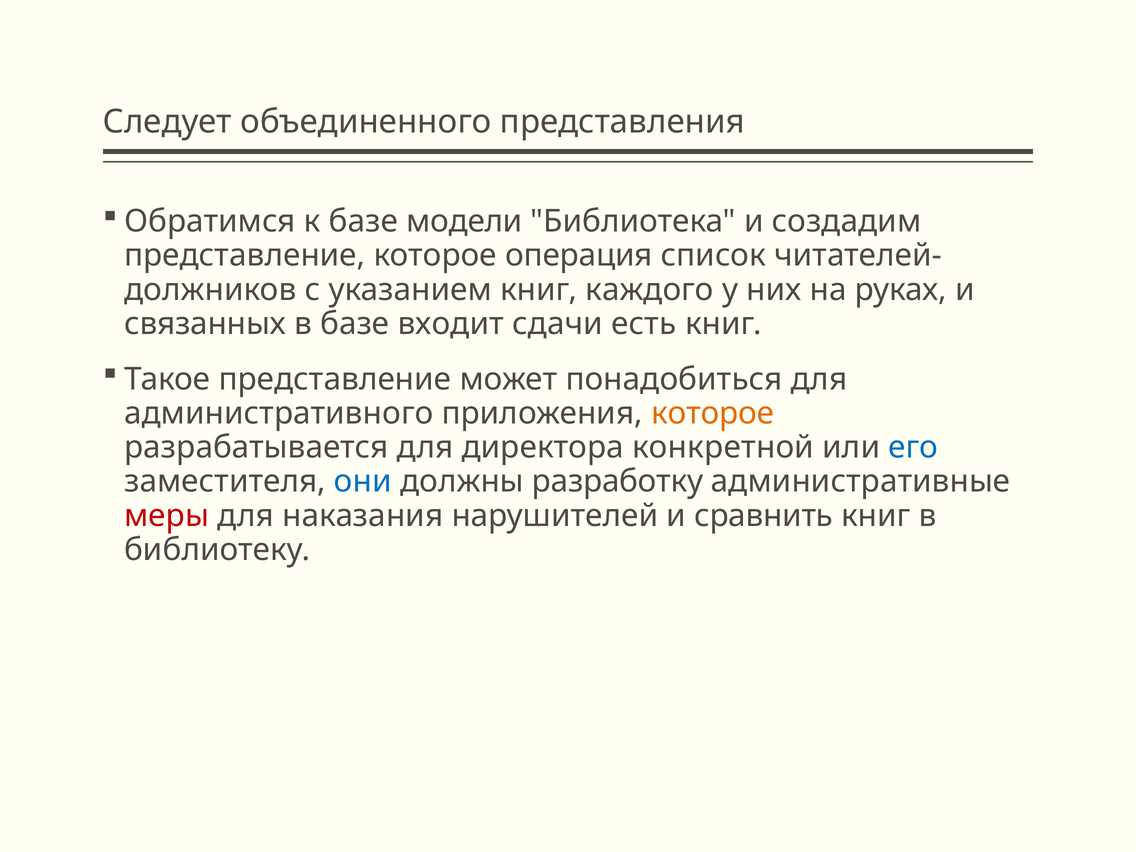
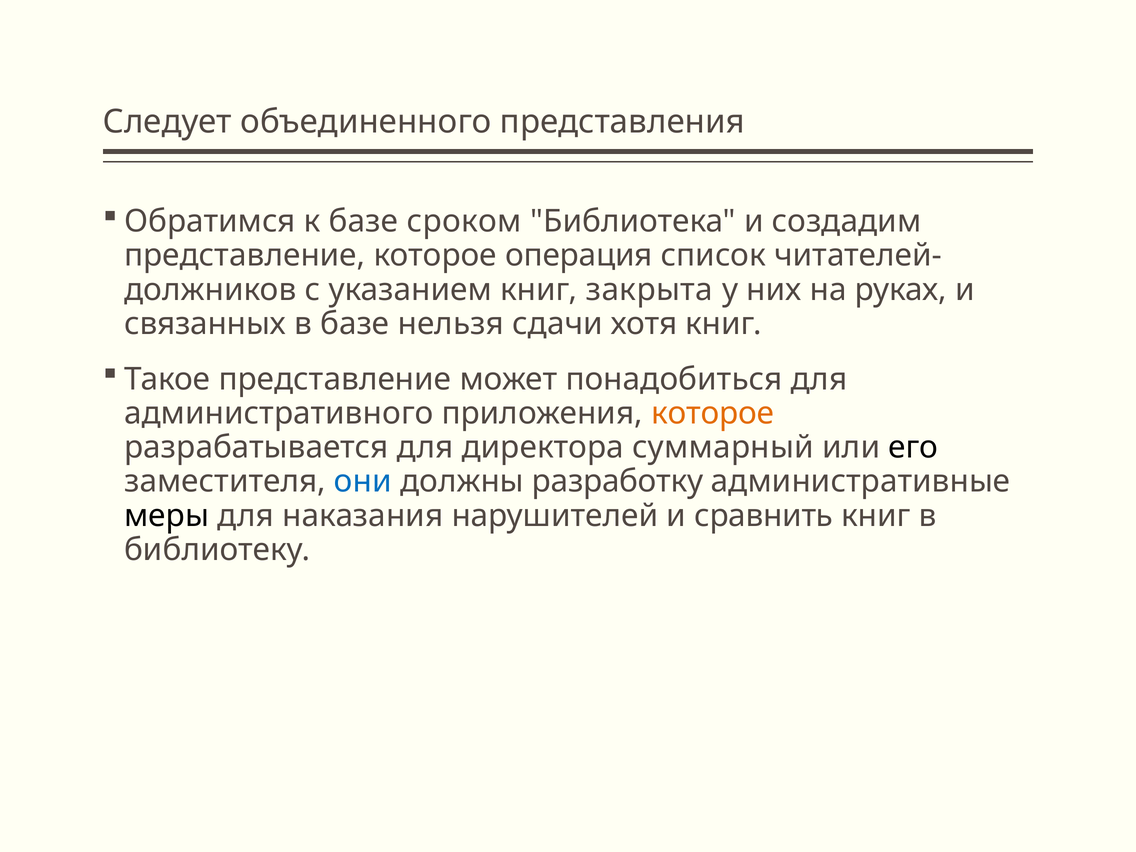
модели: модели -> сроком
каждого: каждого -> закрыта
входит: входит -> нельзя
есть: есть -> хотя
конкретной: конкретной -> суммарный
его colour: blue -> black
меры colour: red -> black
